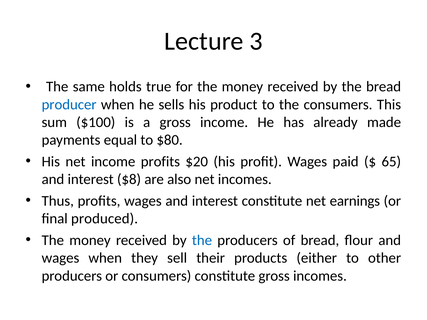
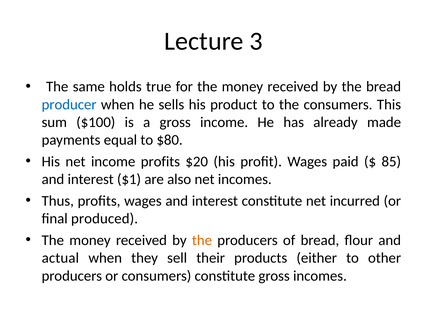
65: 65 -> 85
$8: $8 -> $1
earnings: earnings -> incurred
the at (202, 240) colour: blue -> orange
wages at (60, 258): wages -> actual
